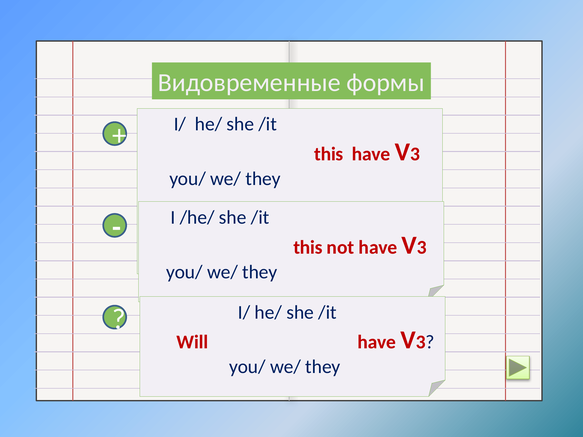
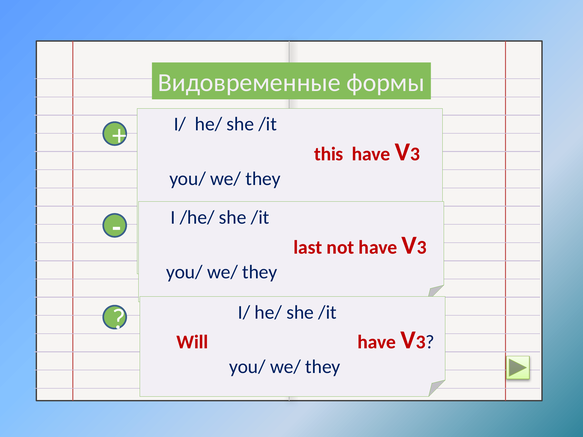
this at (308, 247): this -> last
